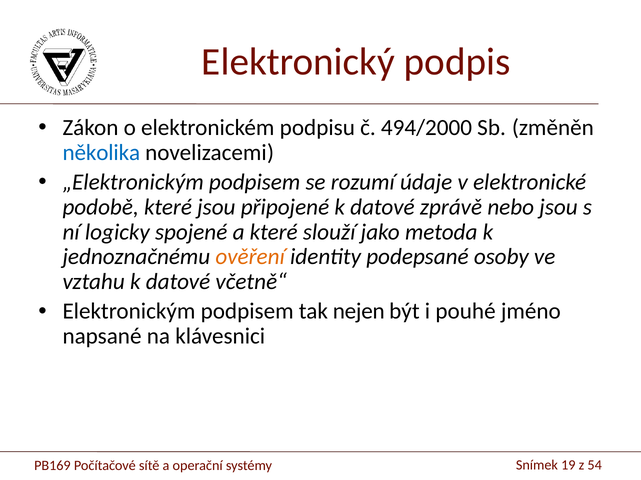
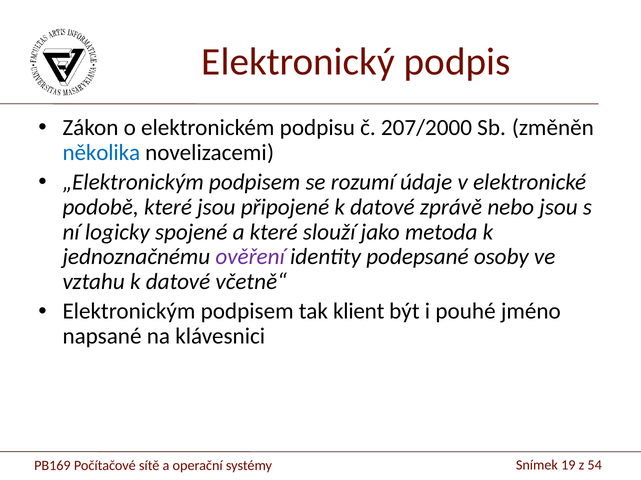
494/2000: 494/2000 -> 207/2000
ověření colour: orange -> purple
nejen: nejen -> klient
